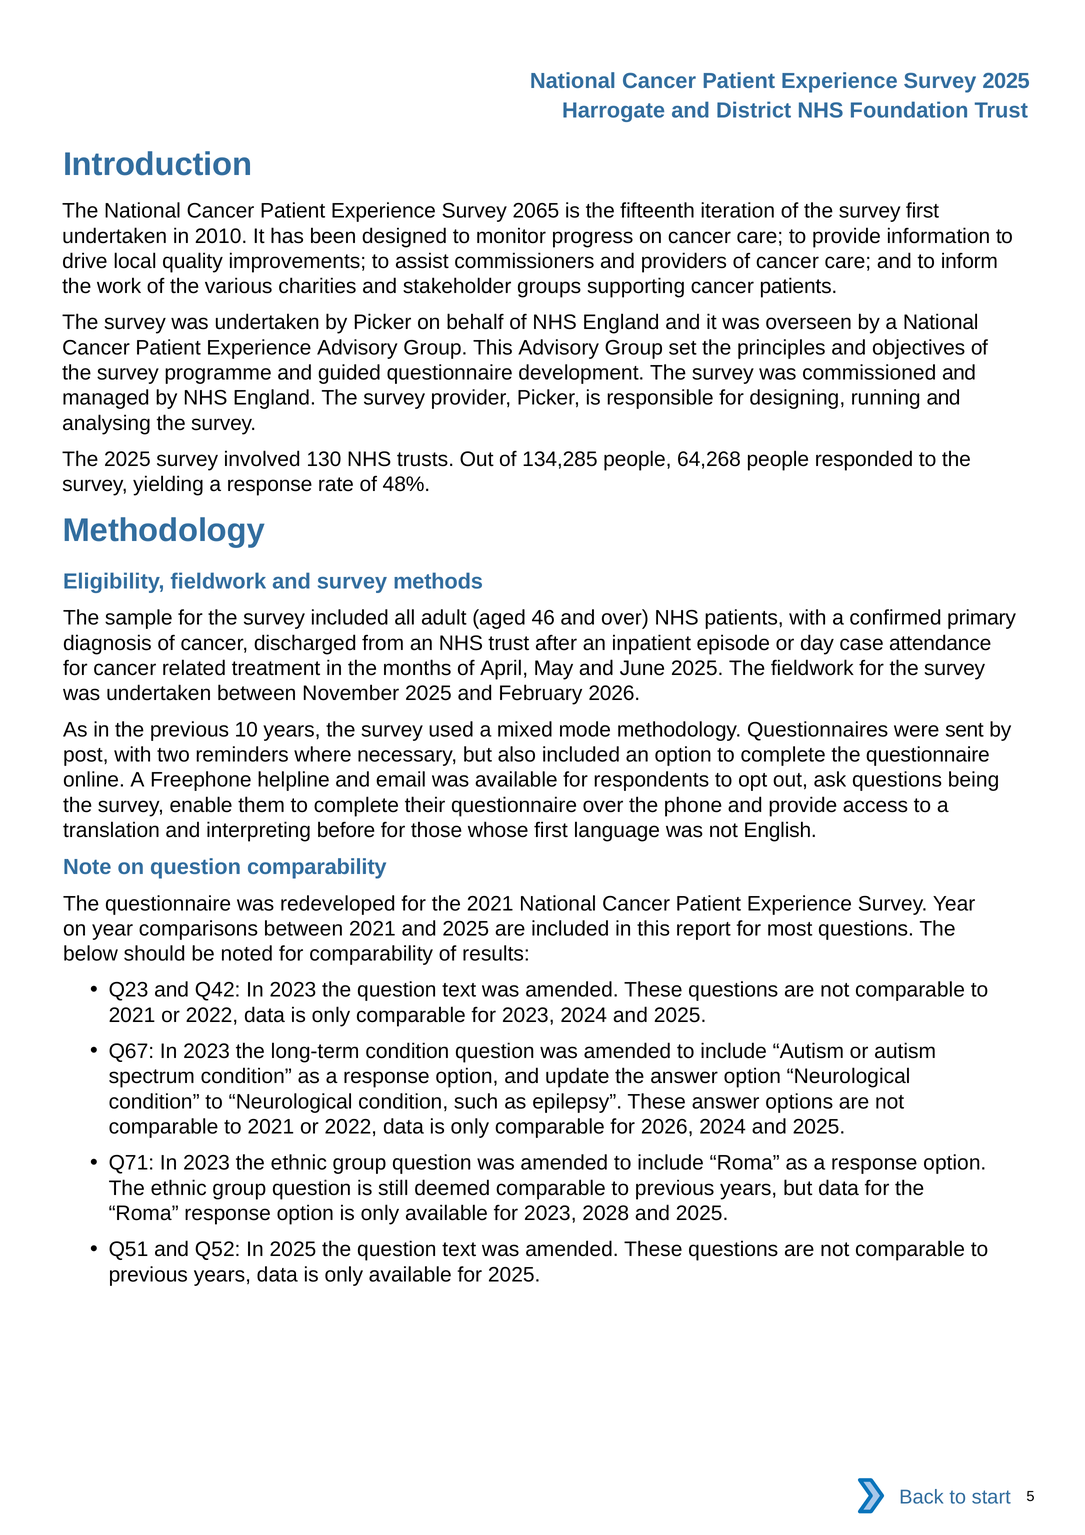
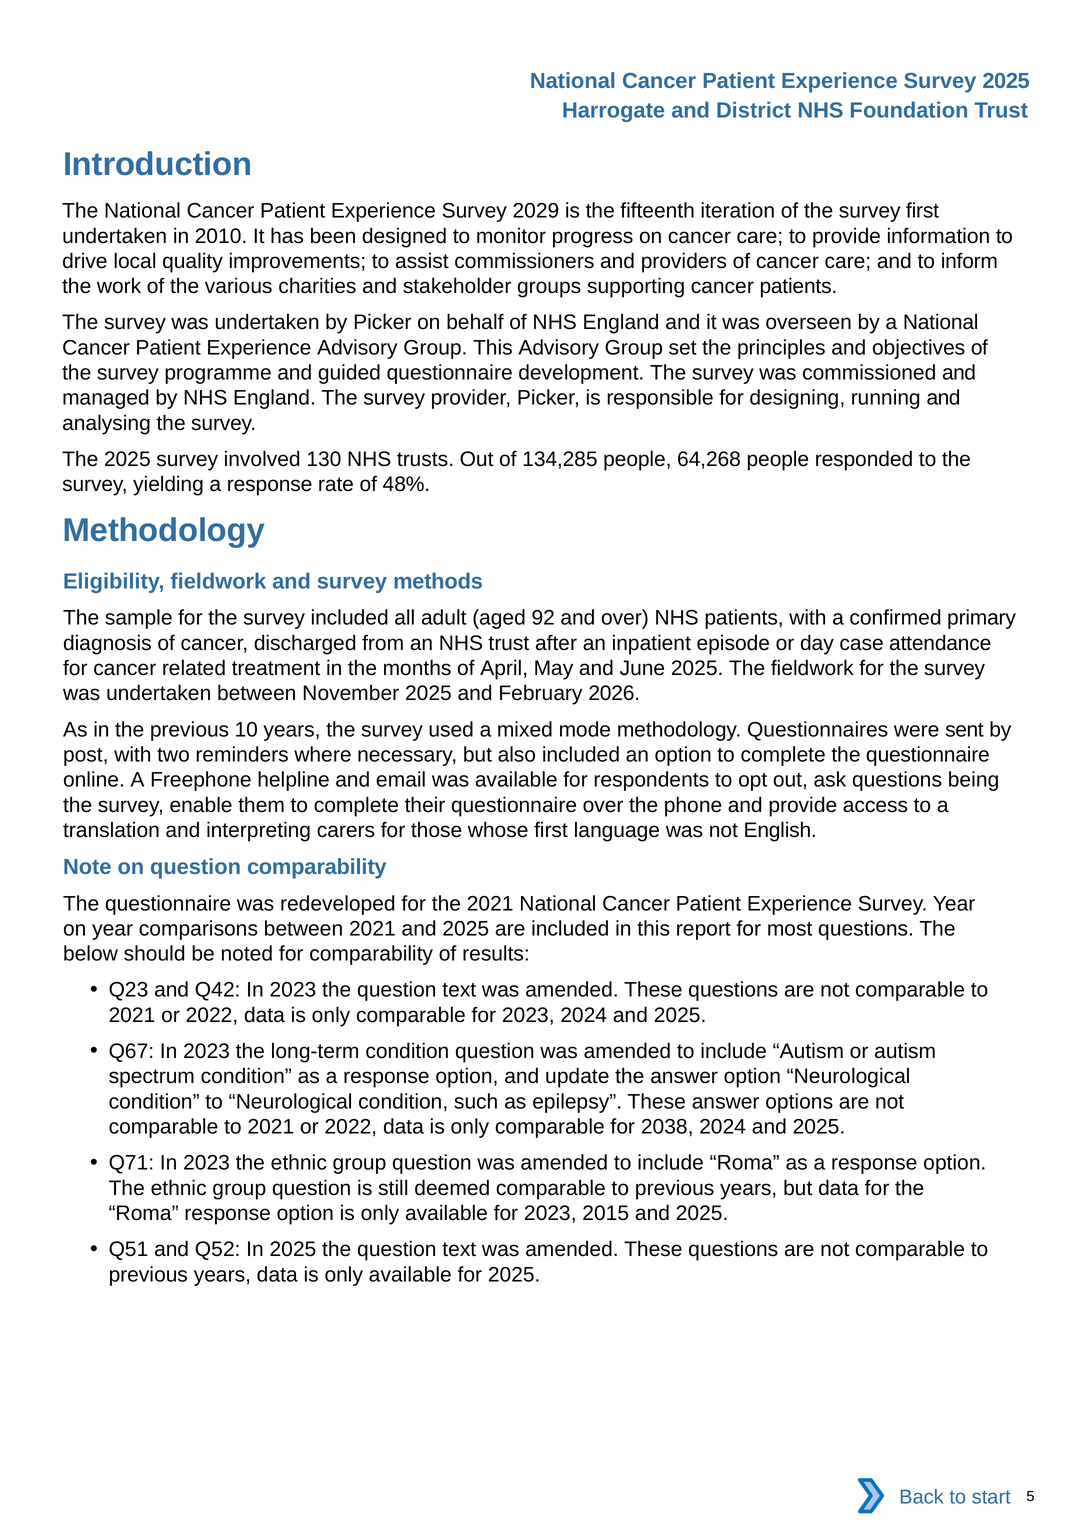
2065: 2065 -> 2029
46: 46 -> 92
before: before -> carers
for 2026: 2026 -> 2038
2028: 2028 -> 2015
